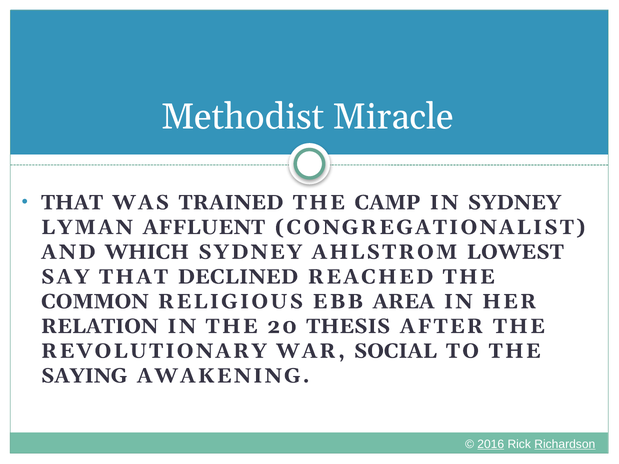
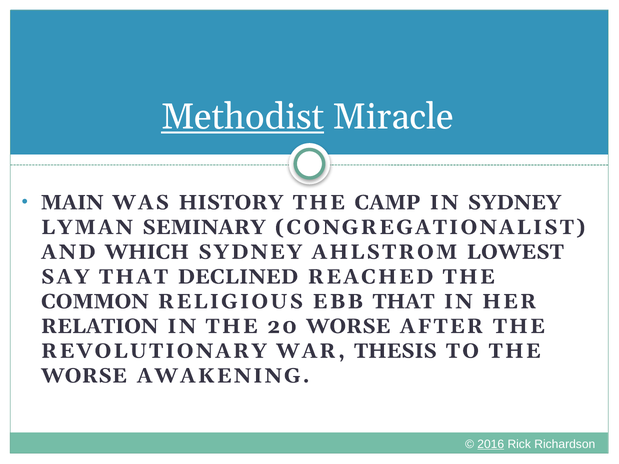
Methodist underline: none -> present
THAT at (72, 203): THAT -> MAIN
TRAINED: TRAINED -> HISTORY
AFFLUENT: AFFLUENT -> SEMINARY
EBB AREA: AREA -> THAT
20 THESIS: THESIS -> WORSE
SOCIAL: SOCIAL -> THESIS
SAYING at (84, 376): SAYING -> WORSE
Richardson underline: present -> none
